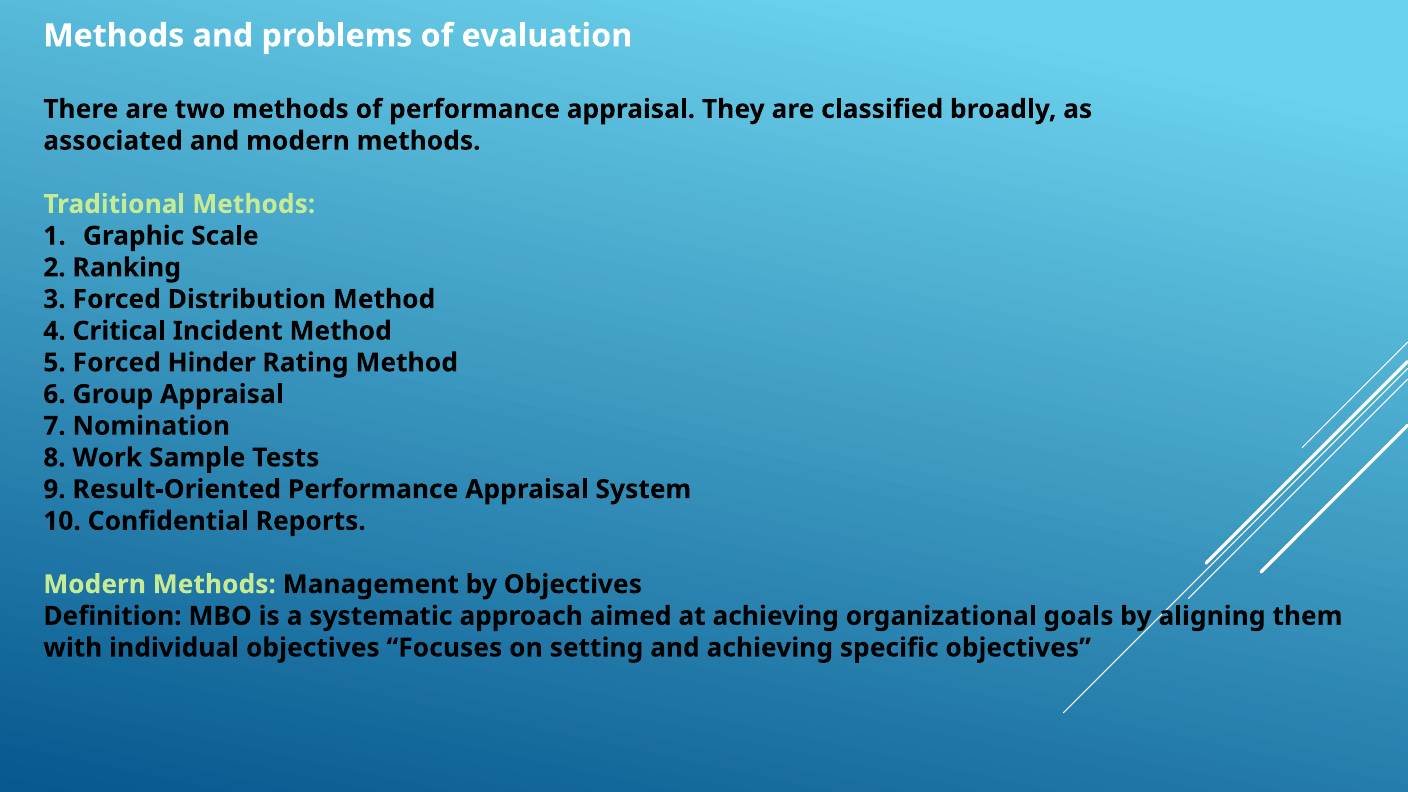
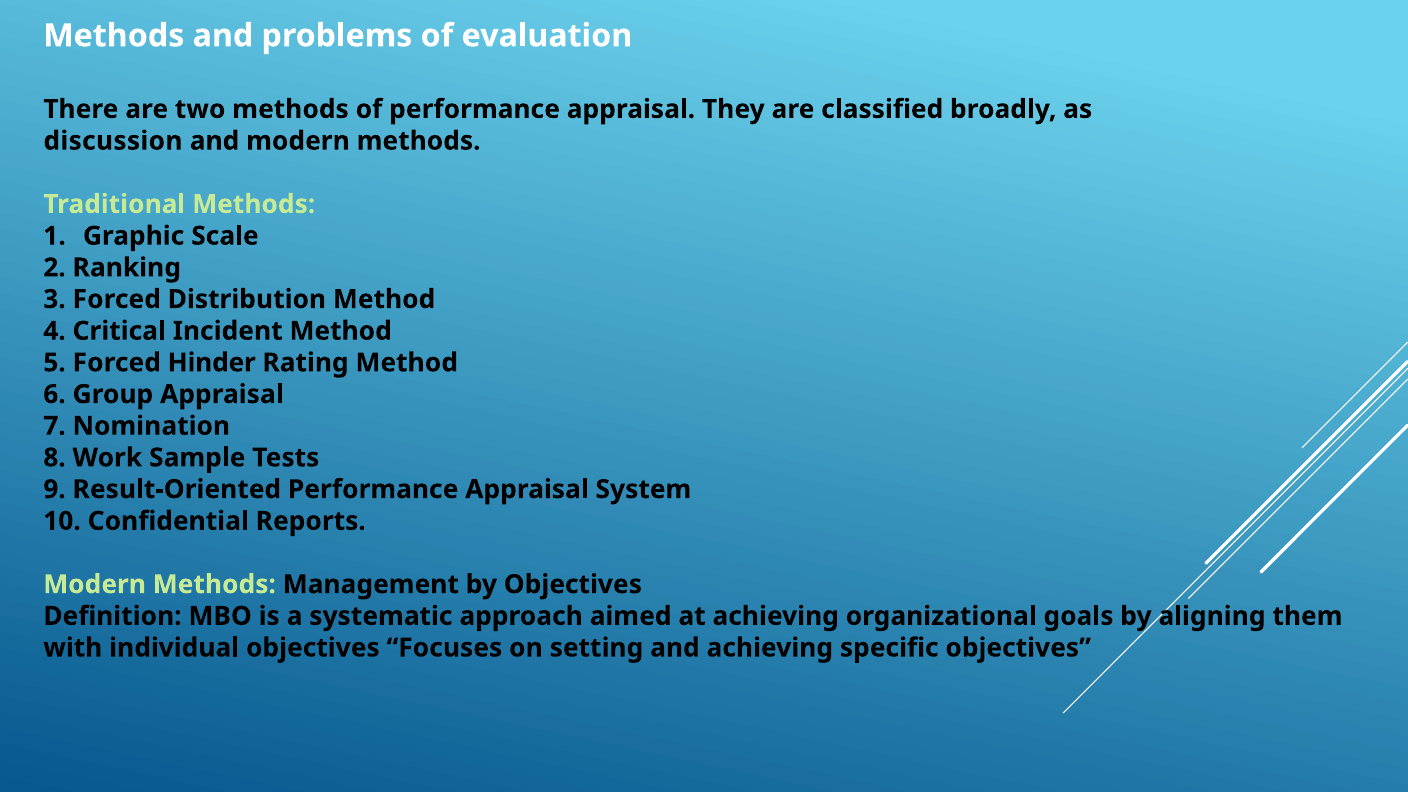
associated: associated -> discussion
